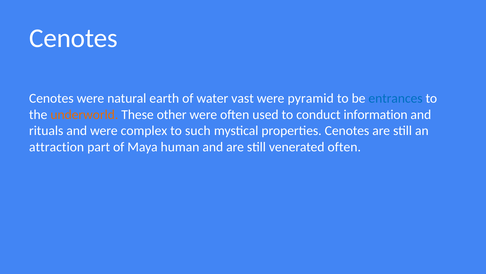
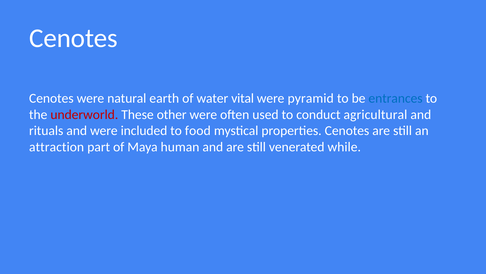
vast: vast -> vital
underworld colour: orange -> red
information: information -> agricultural
complex: complex -> included
such: such -> food
venerated often: often -> while
